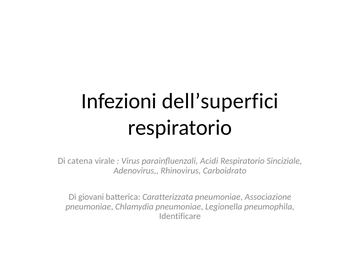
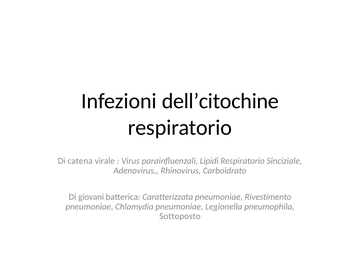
dell’superfici: dell’superfici -> dell’citochine
Acidi: Acidi -> Lipidi
Associazione: Associazione -> Rivestimento
Identificare: Identificare -> Sottoposto
